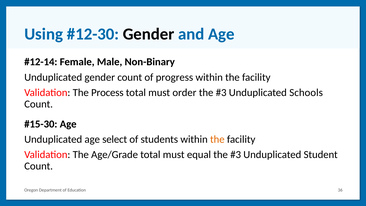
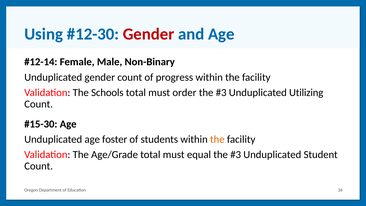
Gender at (148, 34) colour: black -> red
Process: Process -> Schools
Schools: Schools -> Utilizing
select: select -> foster
